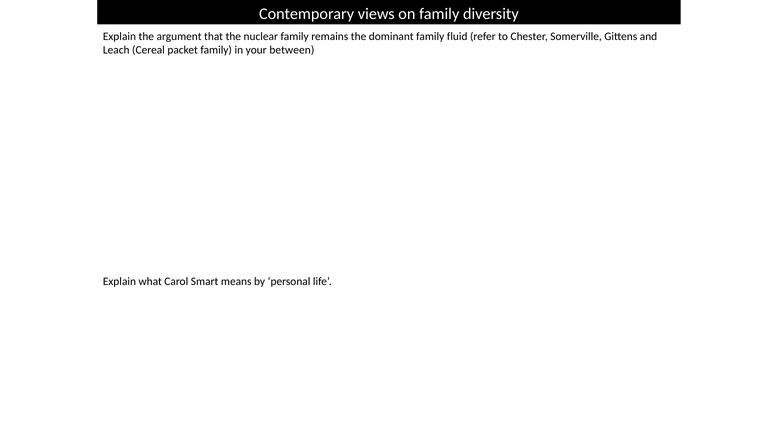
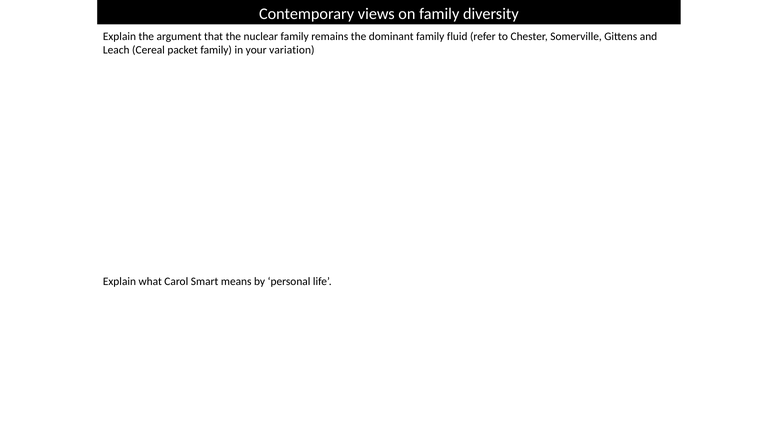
between: between -> variation
